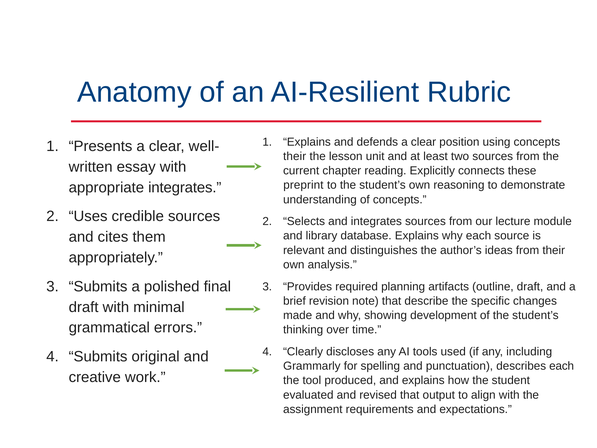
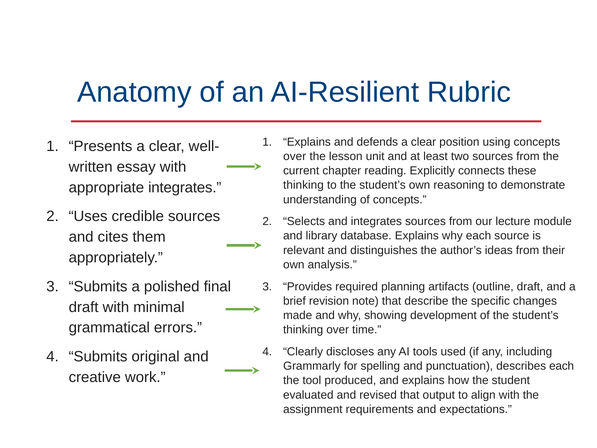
their at (295, 156): their -> over
preprint at (303, 185): preprint -> thinking
